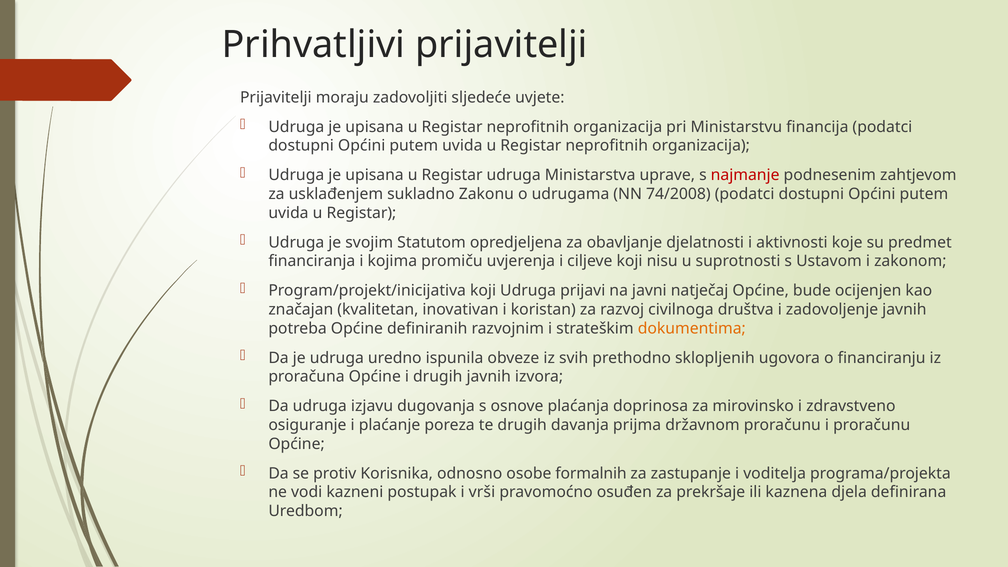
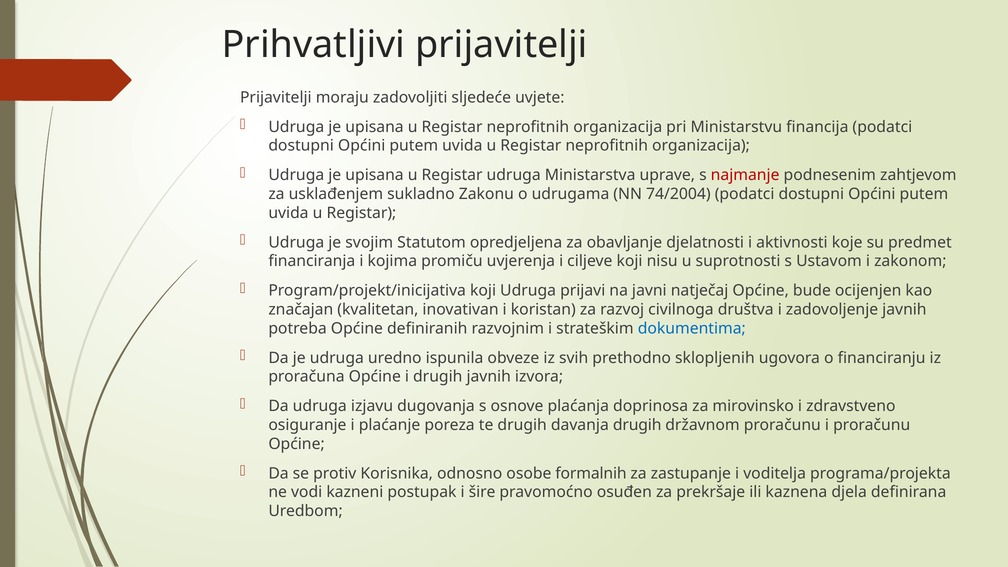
74/2008: 74/2008 -> 74/2004
dokumentima colour: orange -> blue
davanja prijma: prijma -> drugih
vrši: vrši -> šire
